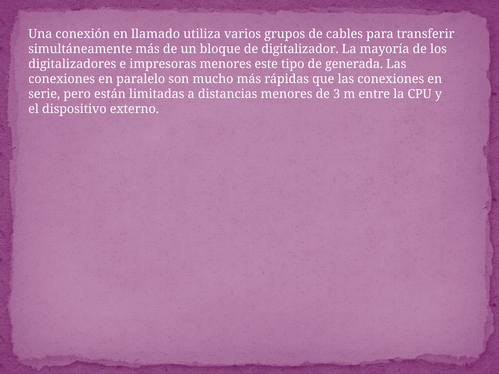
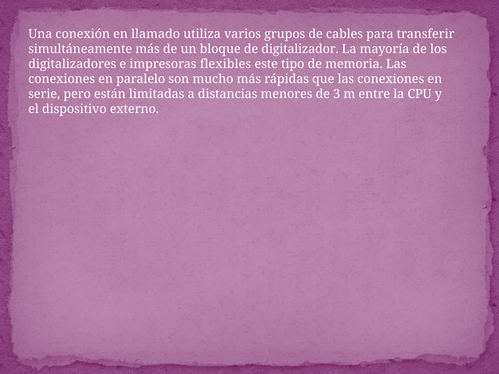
impresoras menores: menores -> flexibles
generada: generada -> memoria
